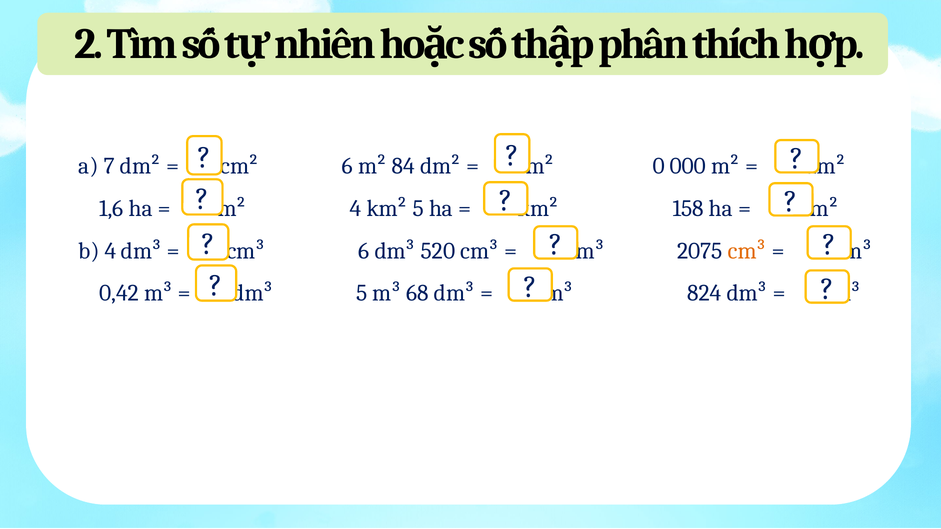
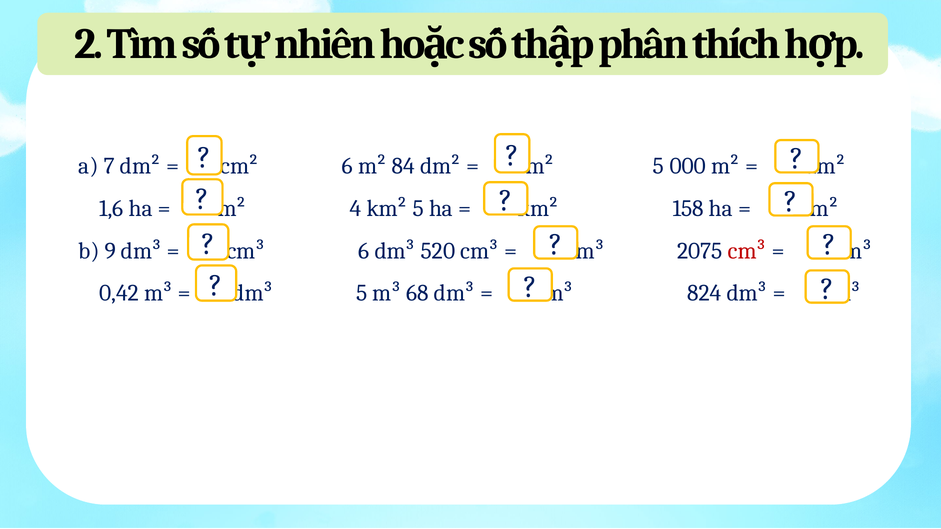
m² 0: 0 -> 5
b 4: 4 -> 9
cm³ at (747, 251) colour: orange -> red
